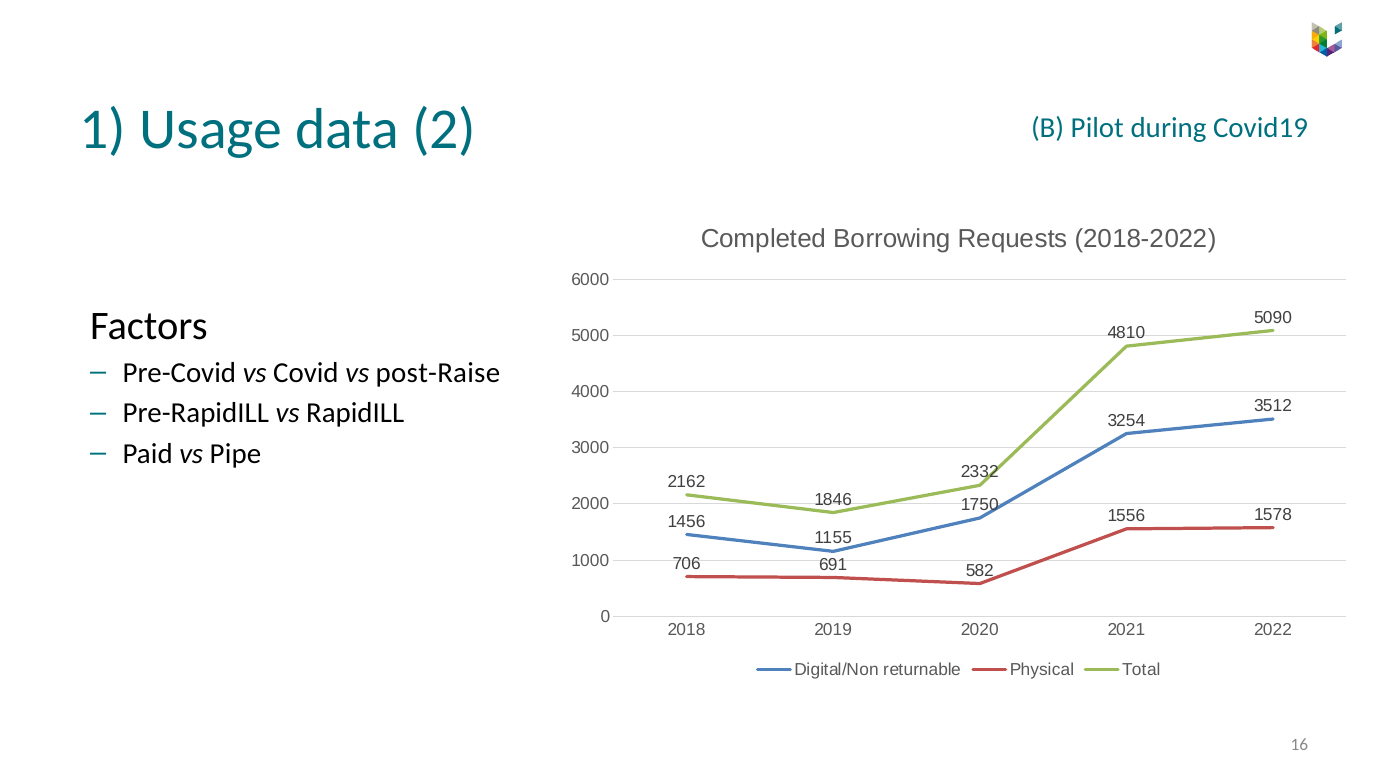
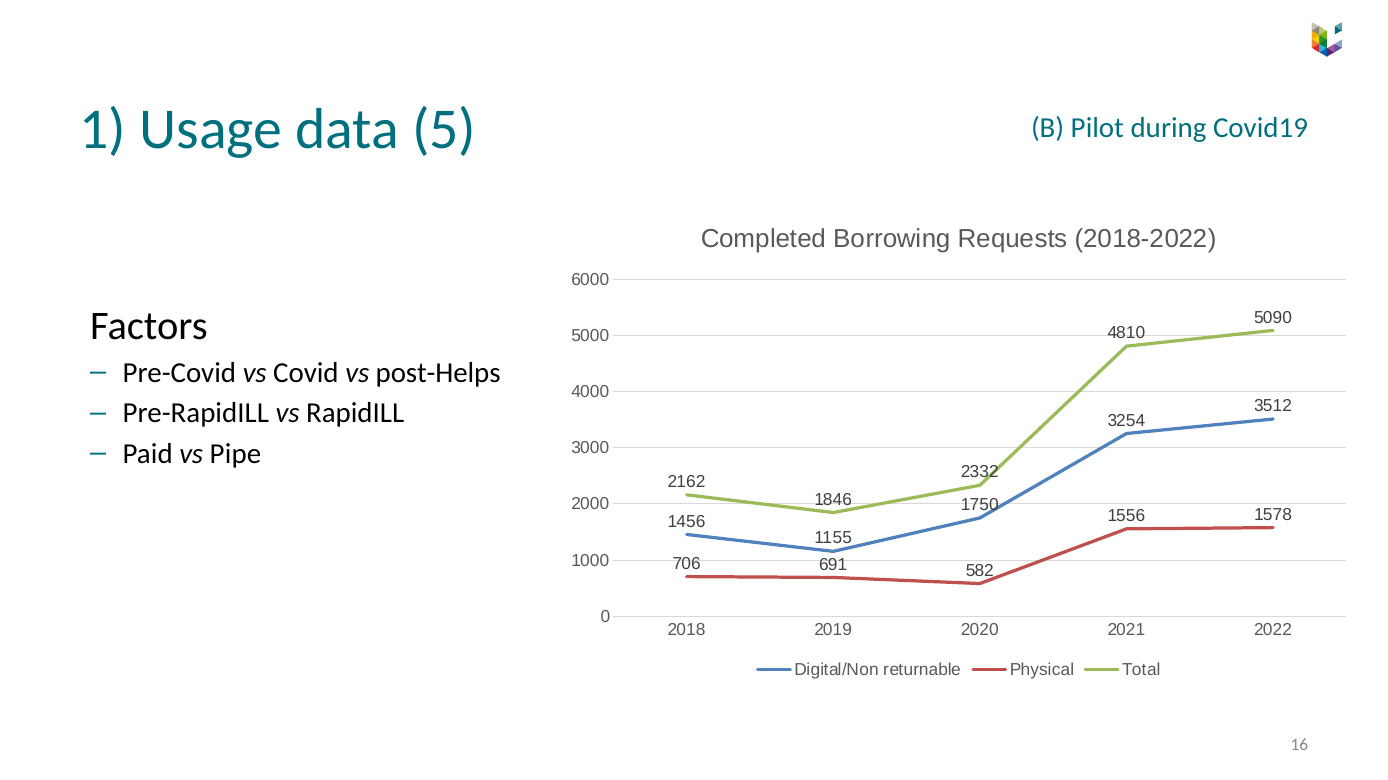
2: 2 -> 5
post-Raise: post-Raise -> post-Helps
